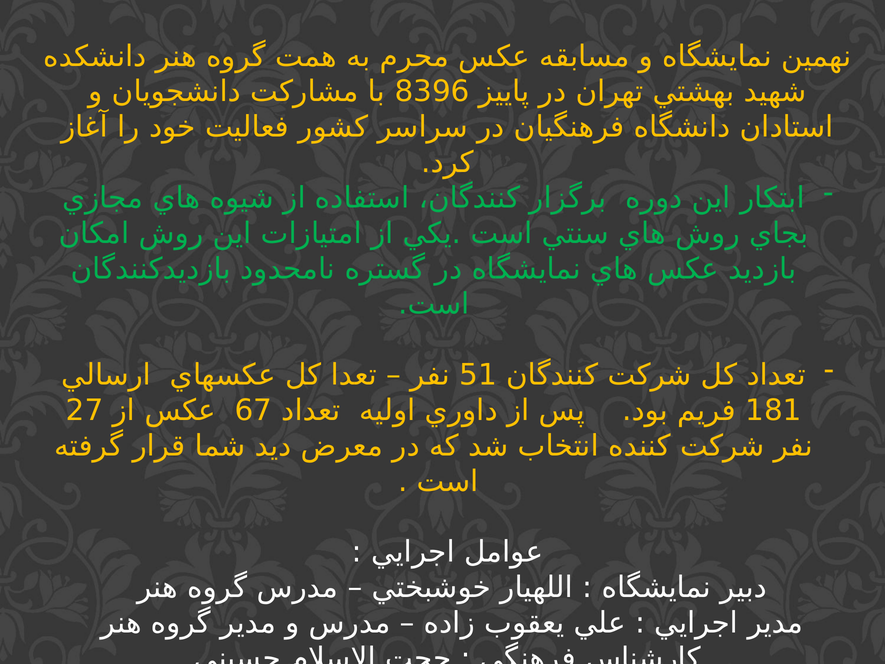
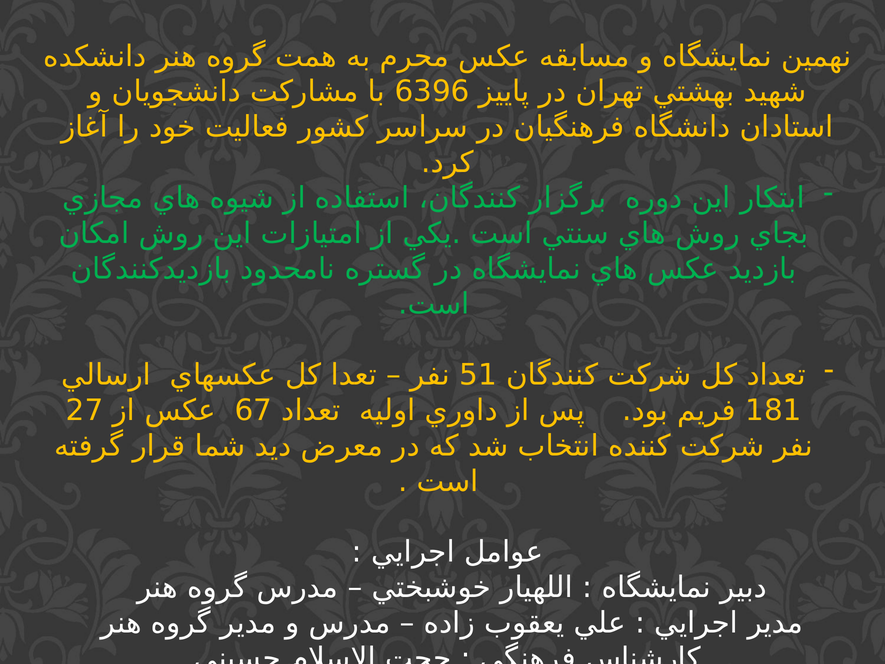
8396: 8396 -> 6396
